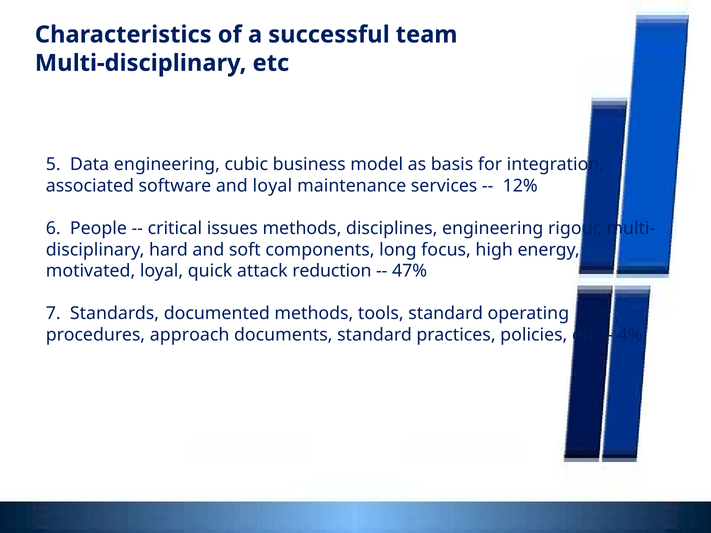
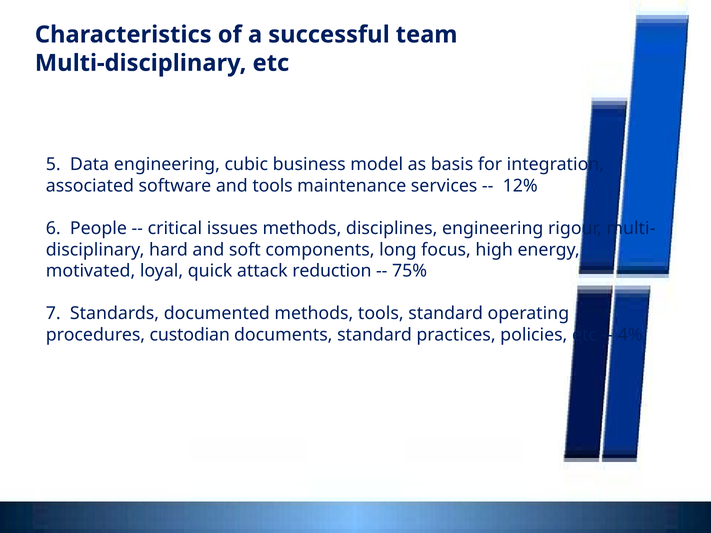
and loyal: loyal -> tools
47%: 47% -> 75%
approach: approach -> custodian
